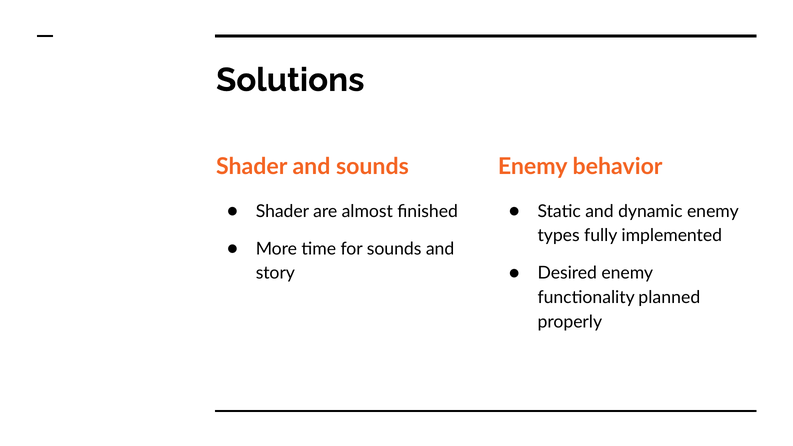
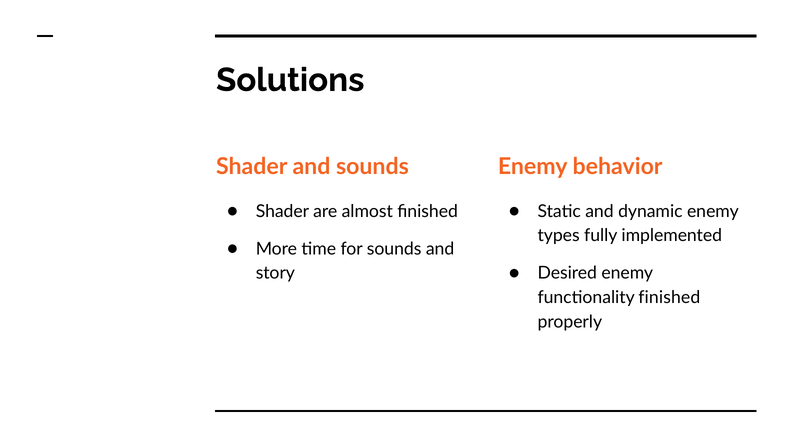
functionality planned: planned -> finished
